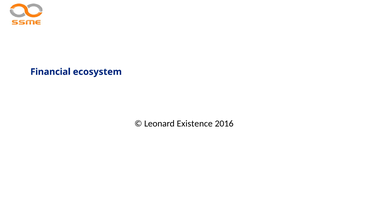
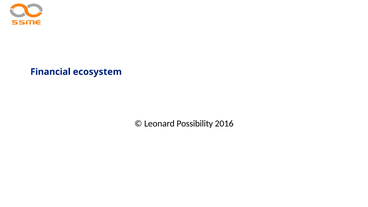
Existence: Existence -> Possibility
